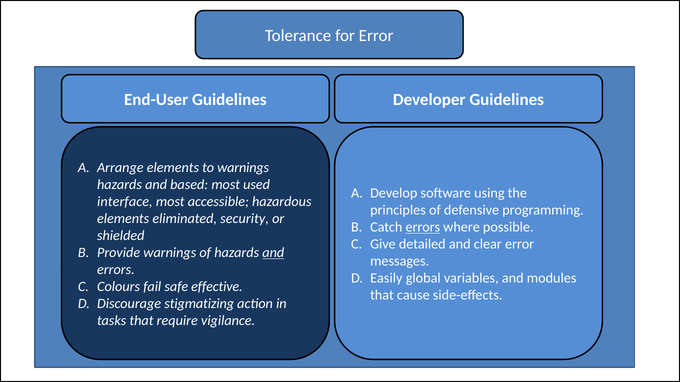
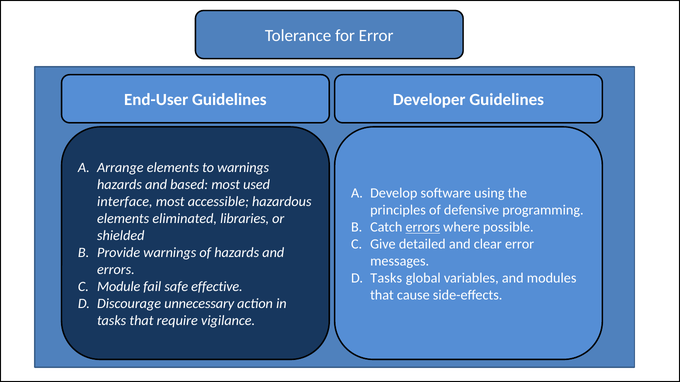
security: security -> libraries
and at (273, 253) underline: present -> none
Easily at (386, 278): Easily -> Tasks
Colours: Colours -> Module
stigmatizing: stigmatizing -> unnecessary
